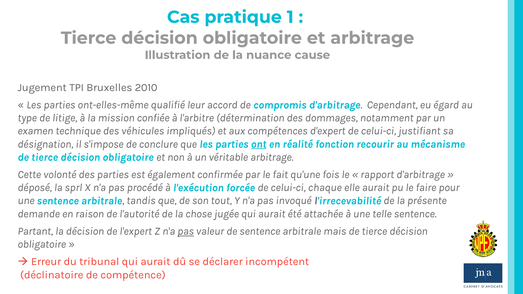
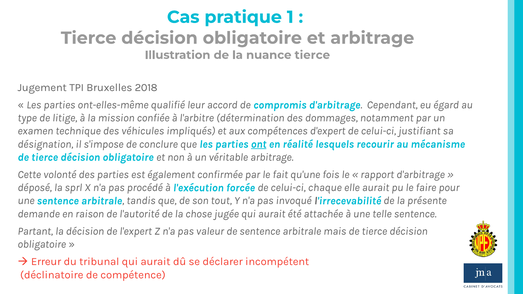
nuance cause: cause -> tierce
2010: 2010 -> 2018
fonction: fonction -> lesquels
pas at (186, 231) underline: present -> none
